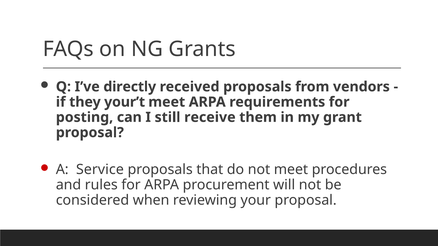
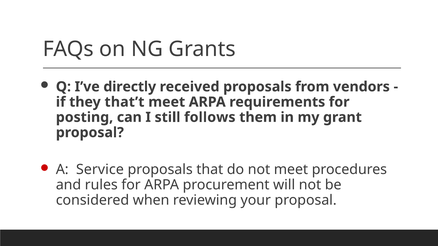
your’t: your’t -> that’t
receive: receive -> follows
